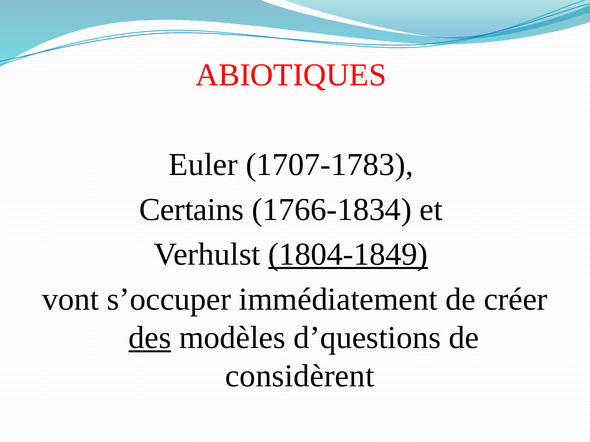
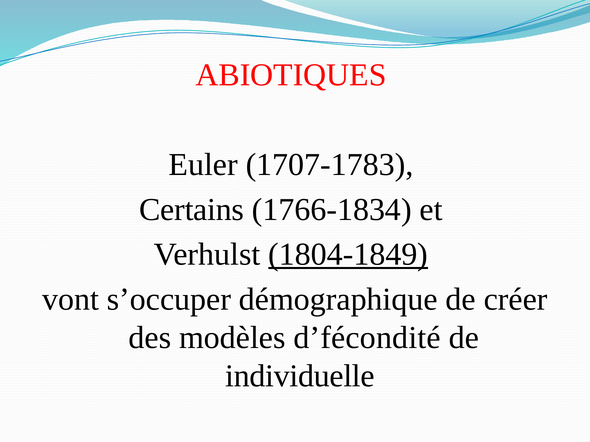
immédiatement: immédiatement -> démographique
des underline: present -> none
d’questions: d’questions -> d’fécondité
considèrent: considèrent -> individuelle
